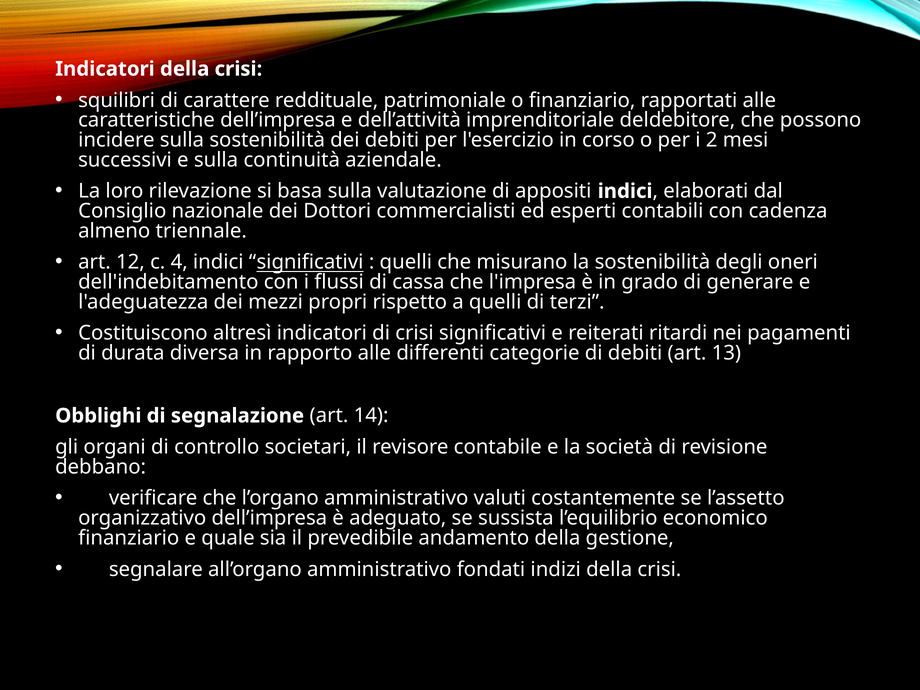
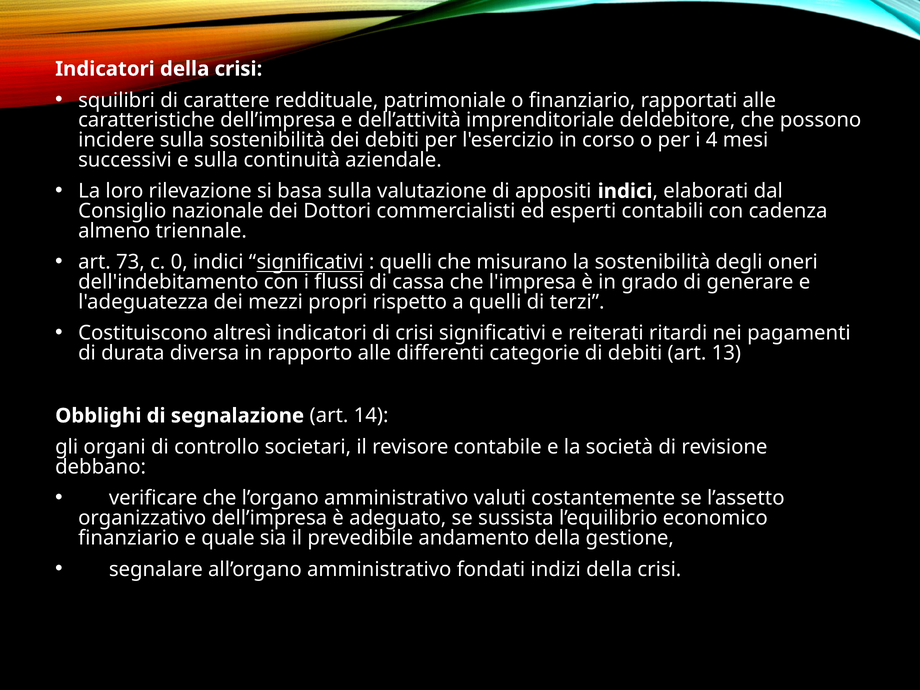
2: 2 -> 4
12: 12 -> 73
4: 4 -> 0
